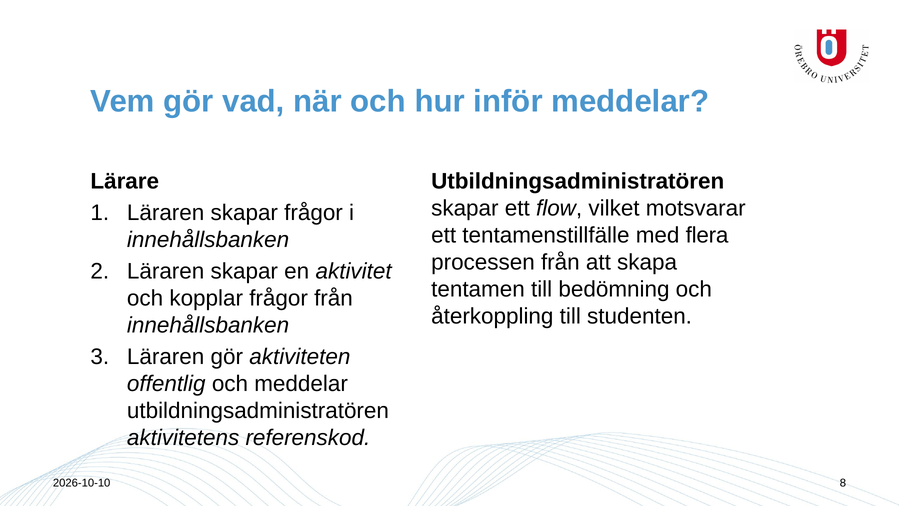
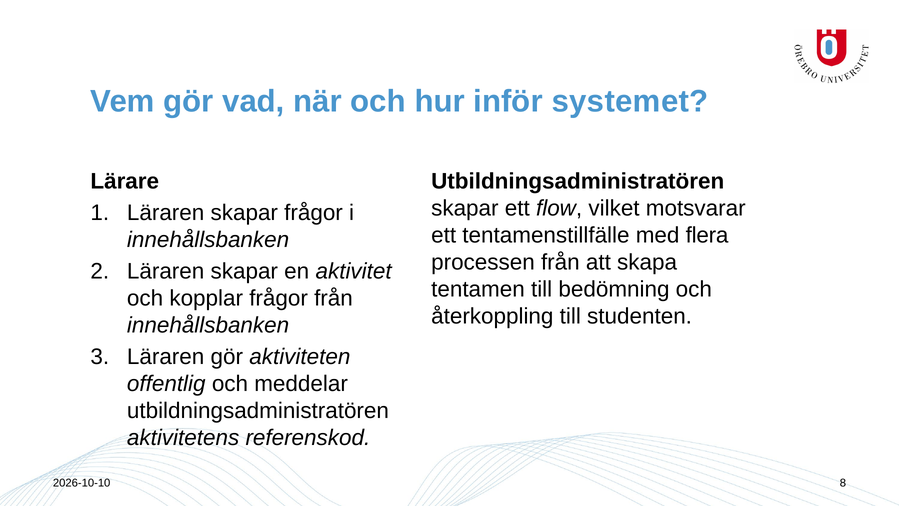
inför meddelar: meddelar -> systemet
